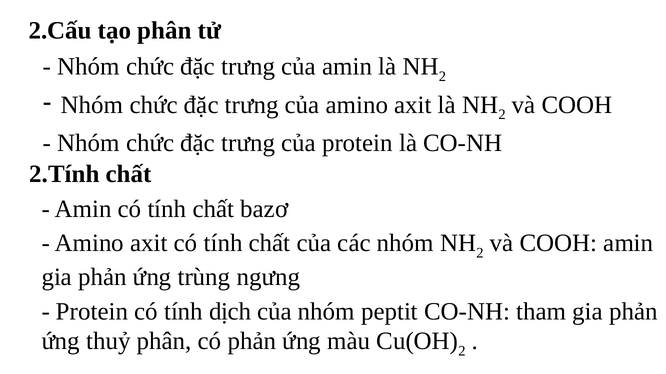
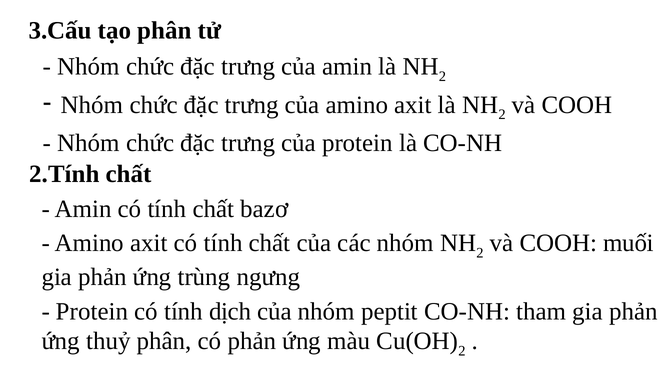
2.Cấu: 2.Cấu -> 3.Cấu
COOH amin: amin -> muối
